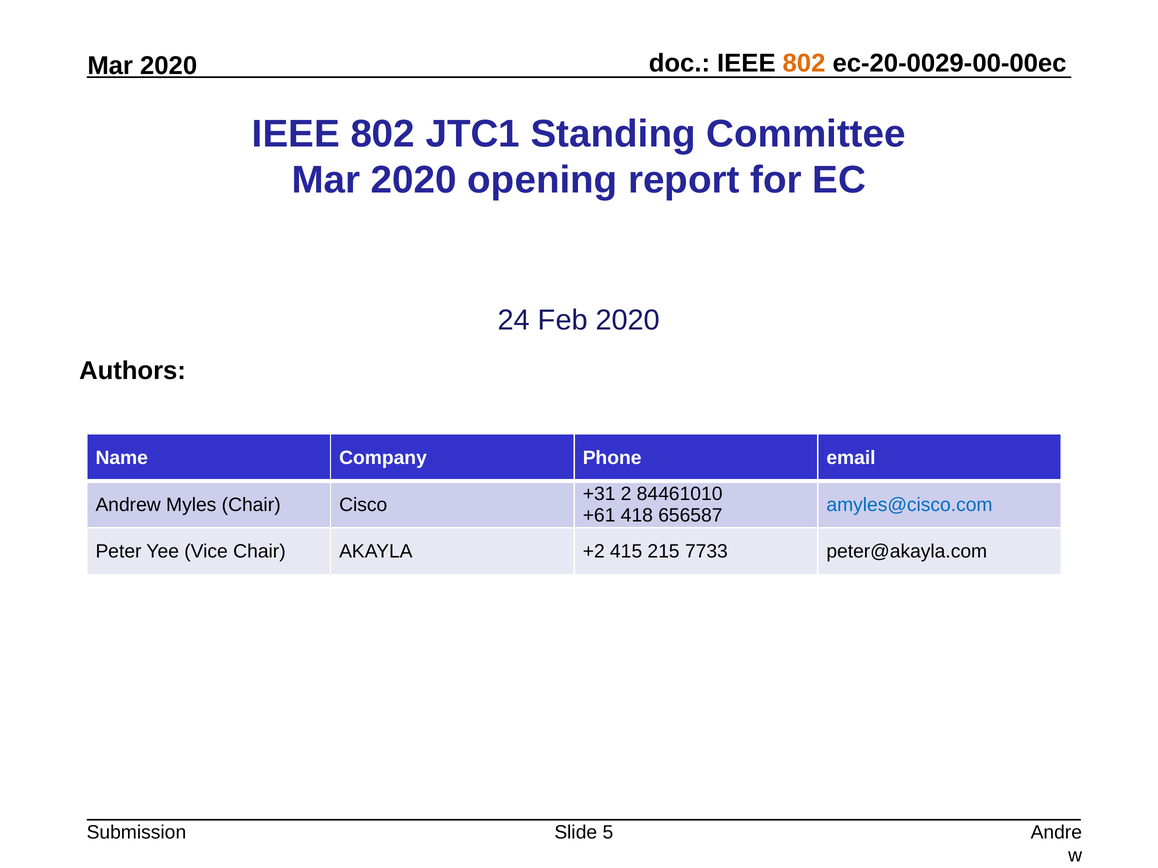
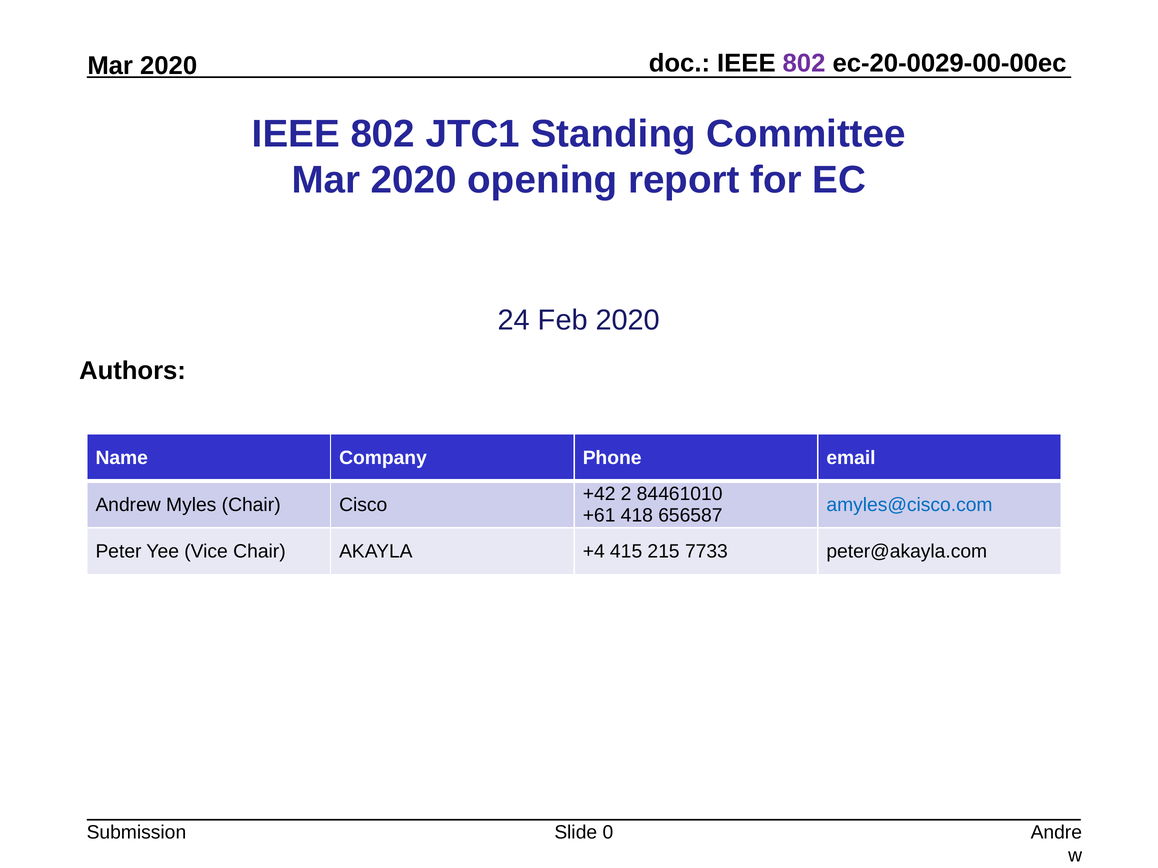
802 at (804, 64) colour: orange -> purple
+31: +31 -> +42
+2: +2 -> +4
5: 5 -> 0
